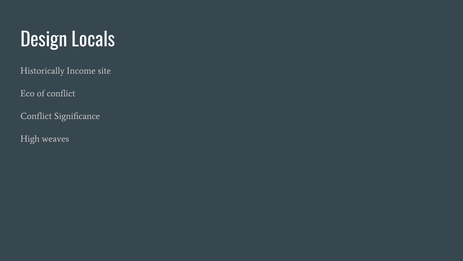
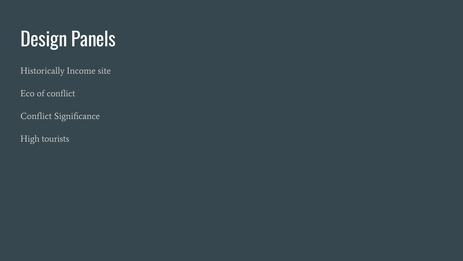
Locals: Locals -> Panels
weaves: weaves -> tourists
